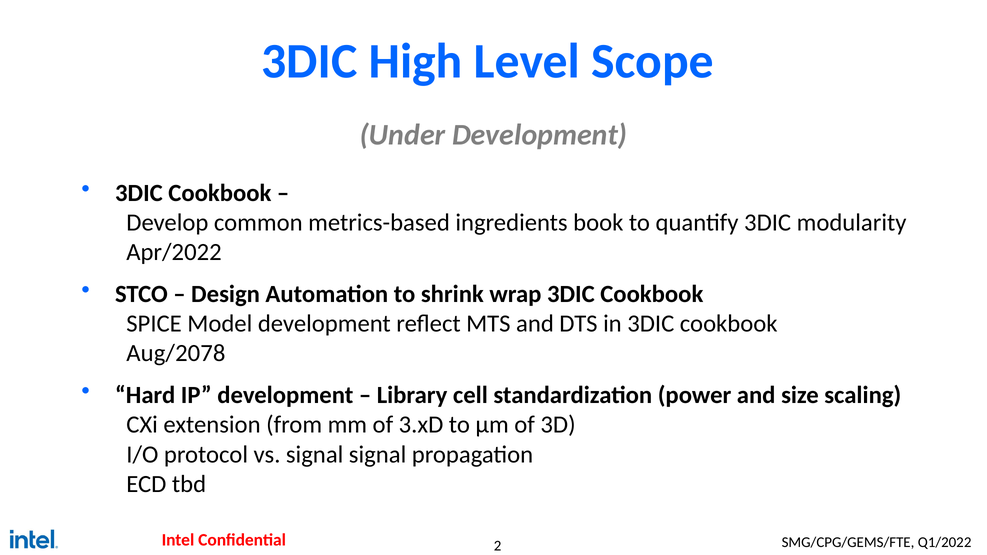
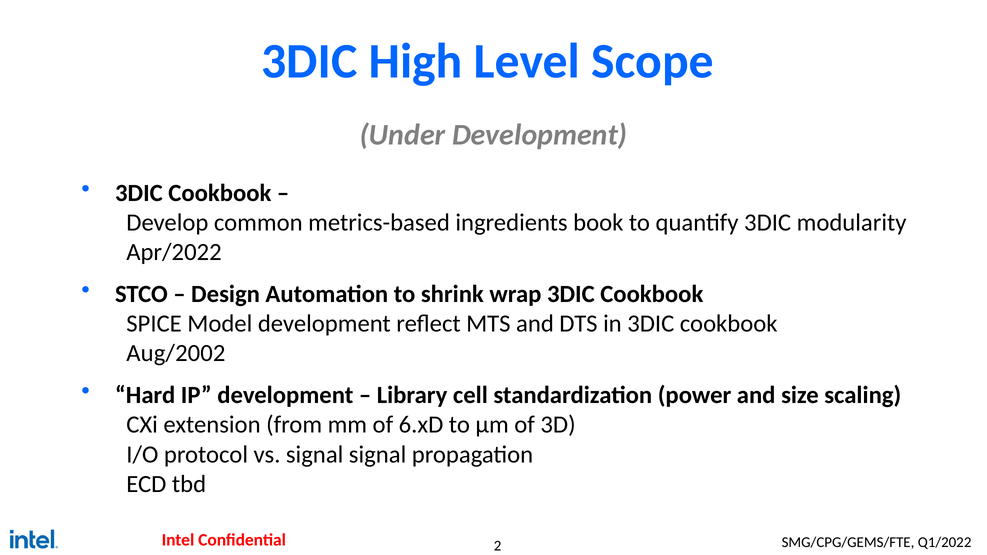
Aug/2078: Aug/2078 -> Aug/2002
3.xD: 3.xD -> 6.xD
